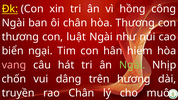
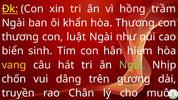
công: công -> trầm
ôi chân: chân -> khẩn
ngại: ngại -> sinh
vang colour: pink -> yellow
hương: hương -> gương
